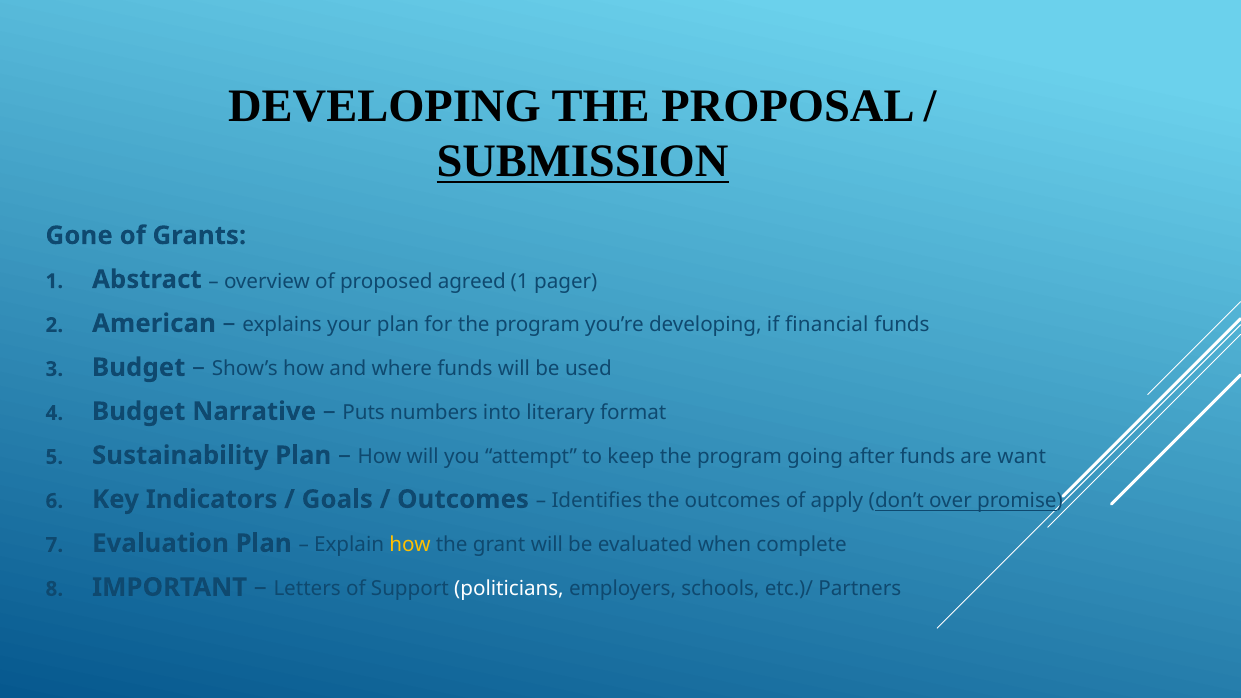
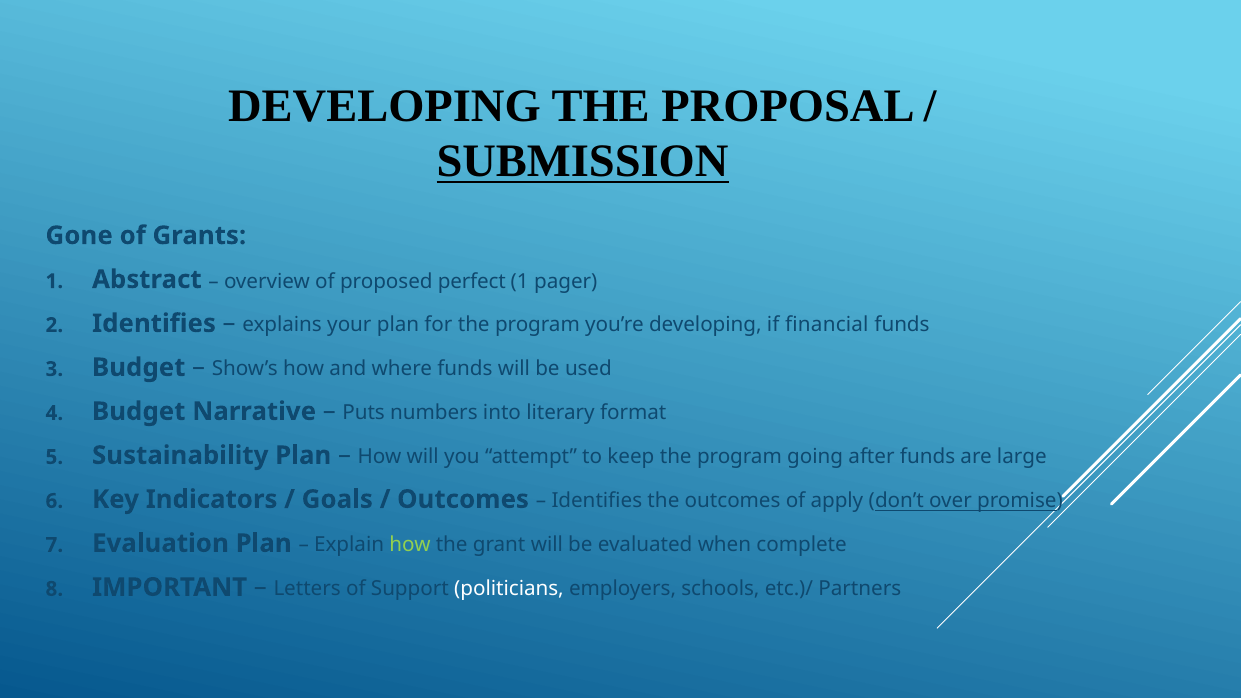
agreed: agreed -> perfect
American at (154, 323): American -> Identifies
want: want -> large
how at (410, 545) colour: yellow -> light green
